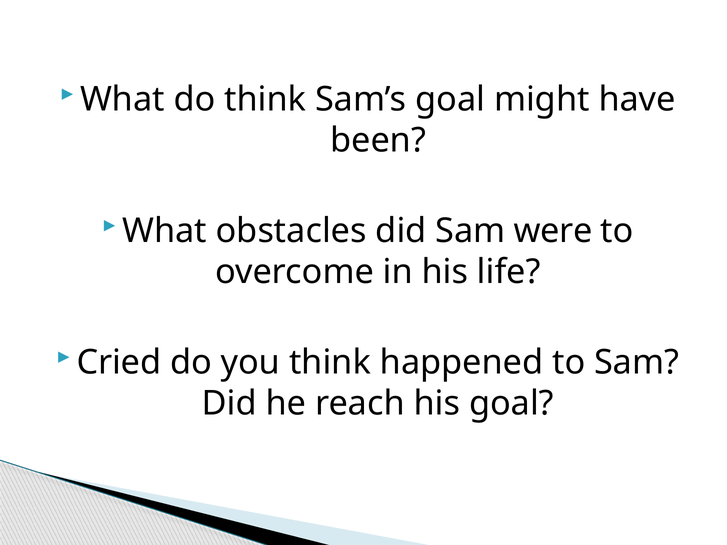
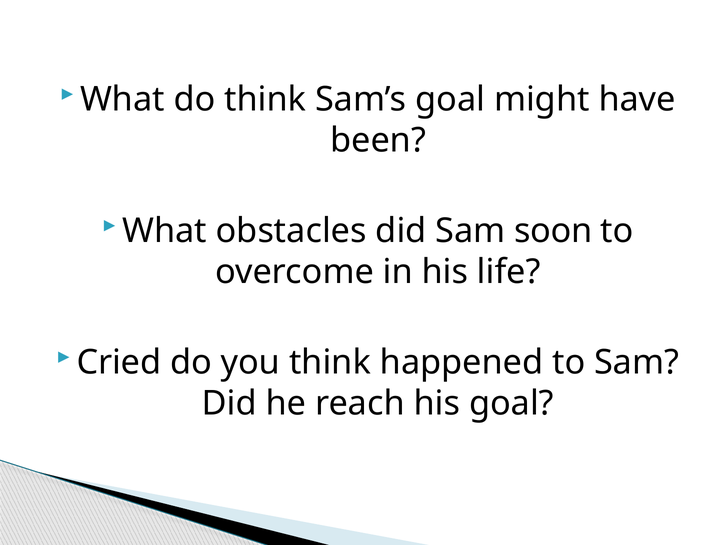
were: were -> soon
